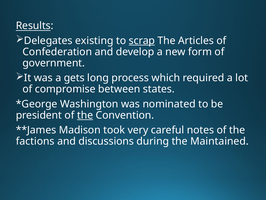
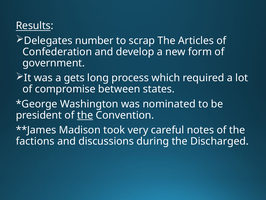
existing: existing -> number
scrap underline: present -> none
Maintained: Maintained -> Discharged
